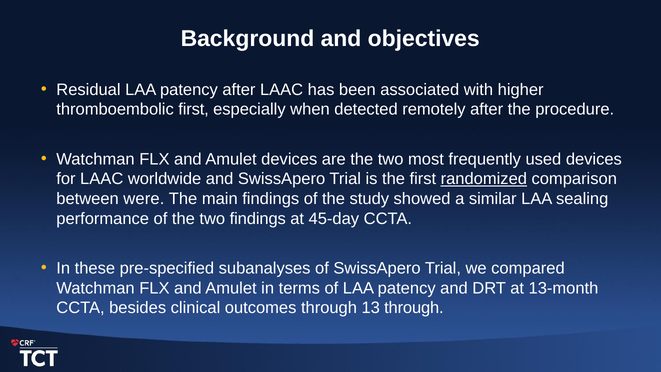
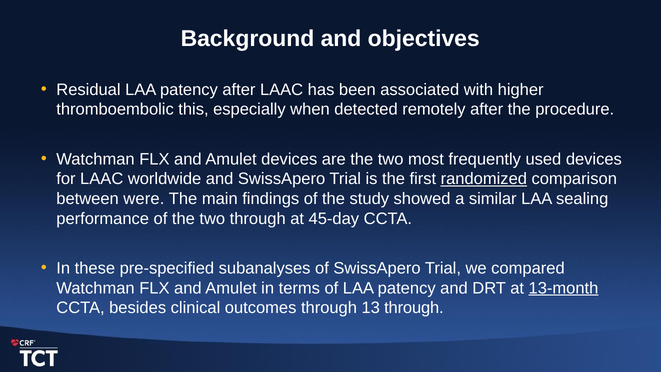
thromboembolic first: first -> this
two findings: findings -> through
13-month underline: none -> present
